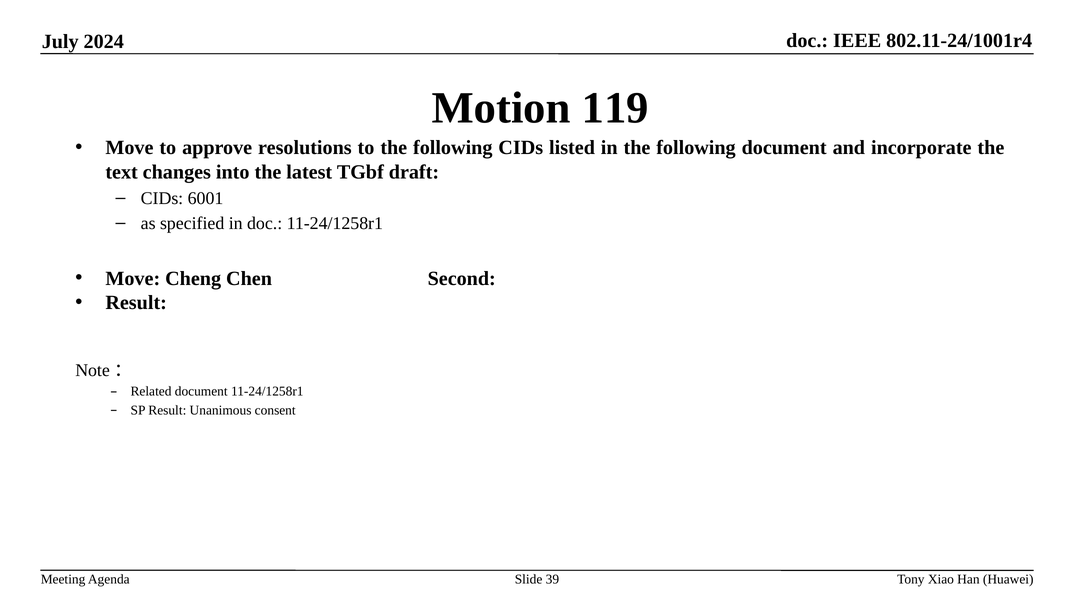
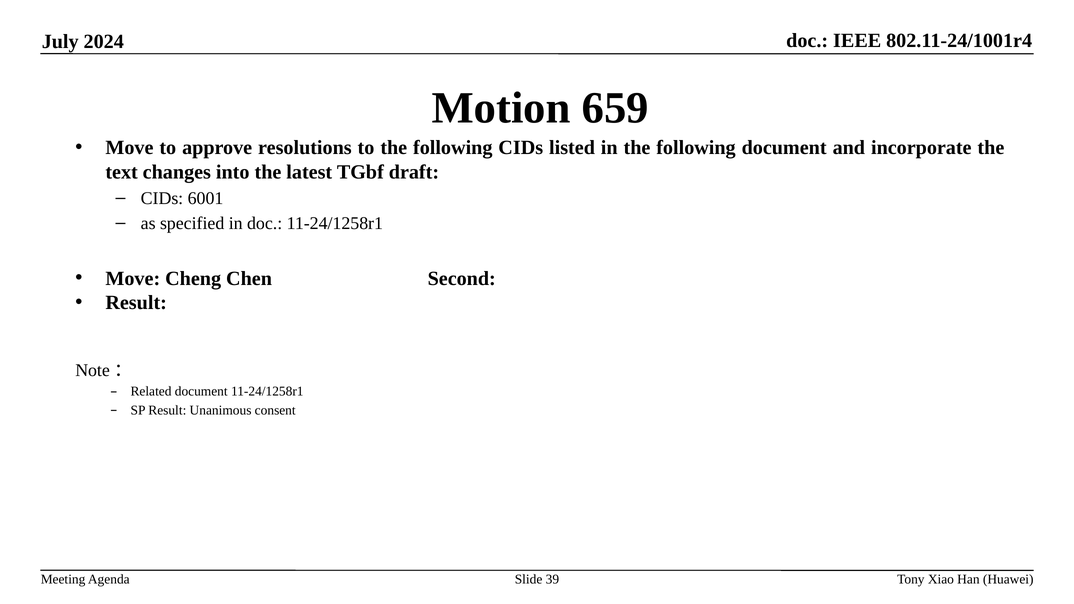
119: 119 -> 659
